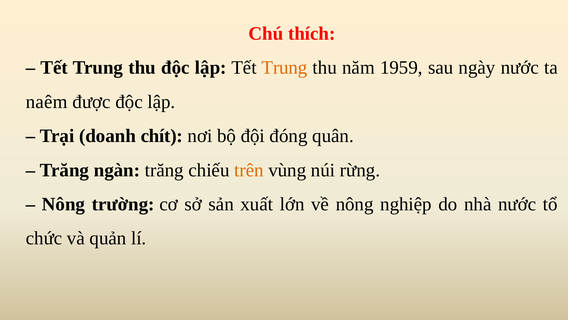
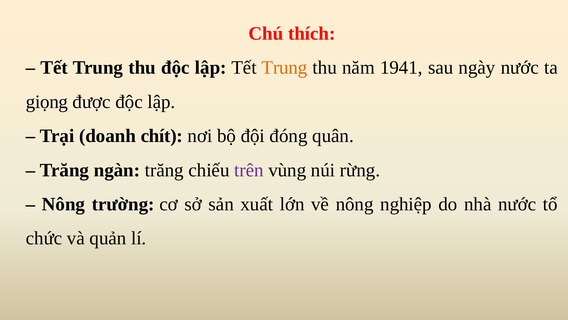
1959: 1959 -> 1941
naêm: naêm -> giọng
trên colour: orange -> purple
